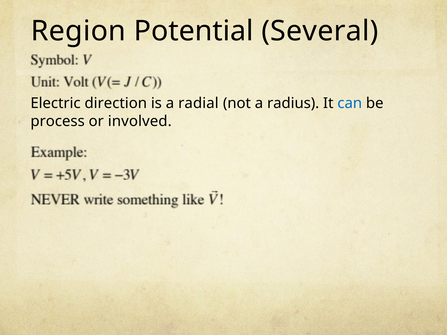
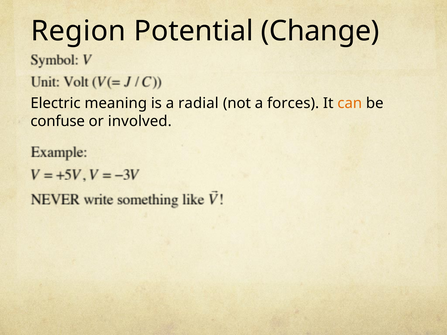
Several: Several -> Change
direction: direction -> meaning
radius: radius -> forces
can colour: blue -> orange
process: process -> confuse
